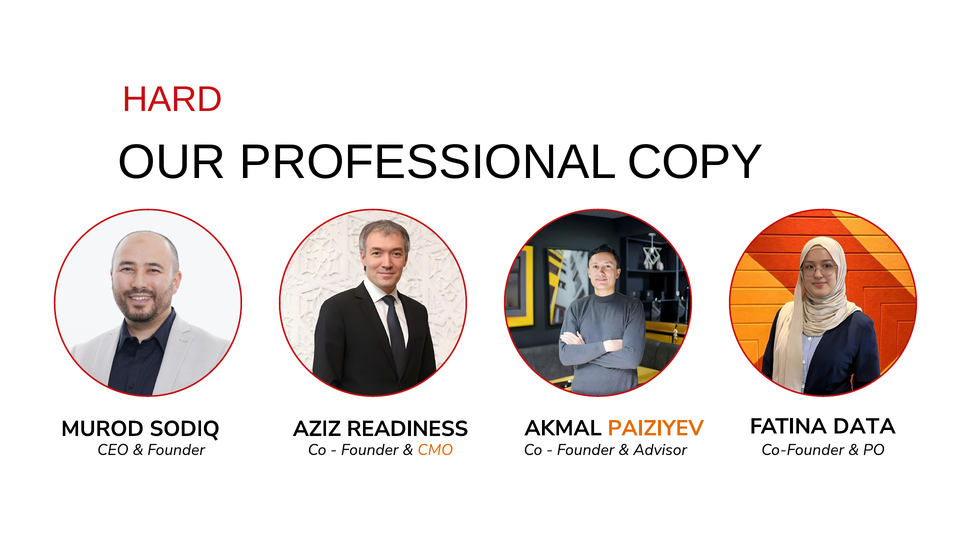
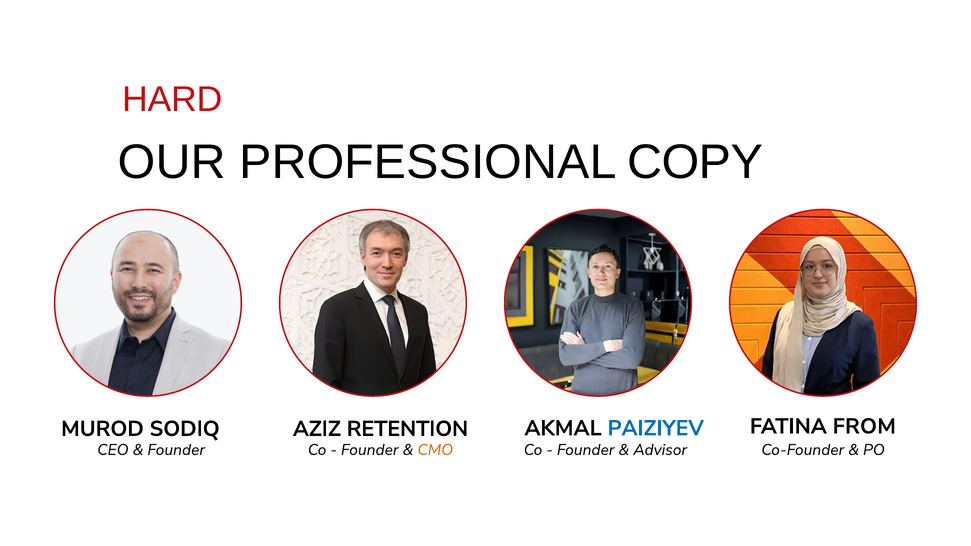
READINESS: READINESS -> RETENTION
PAIZIYEV colour: orange -> blue
DATA: DATA -> FROM
